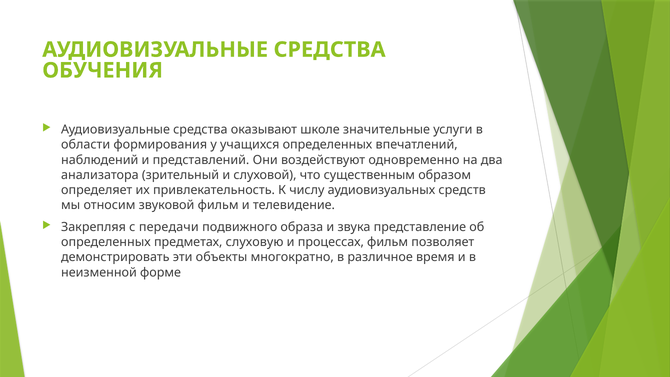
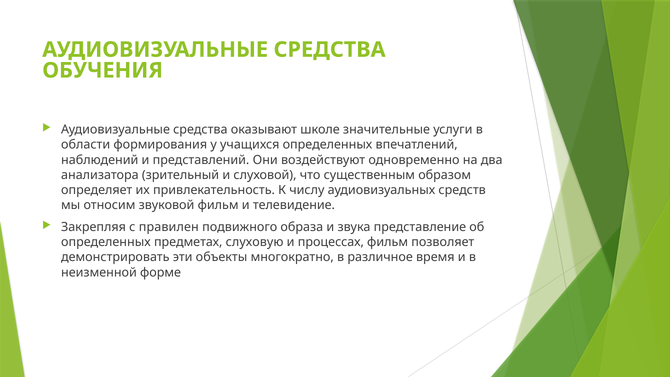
передачи: передачи -> правилен
